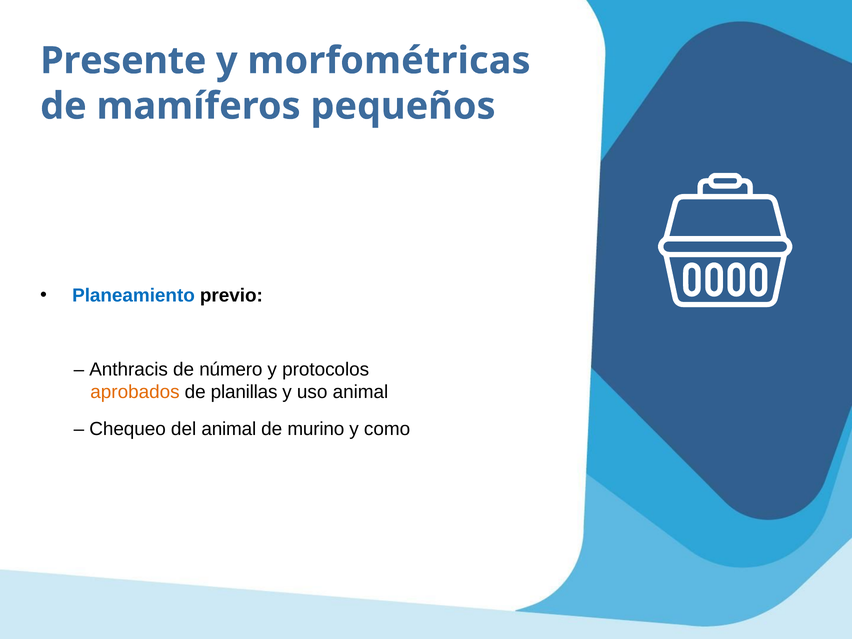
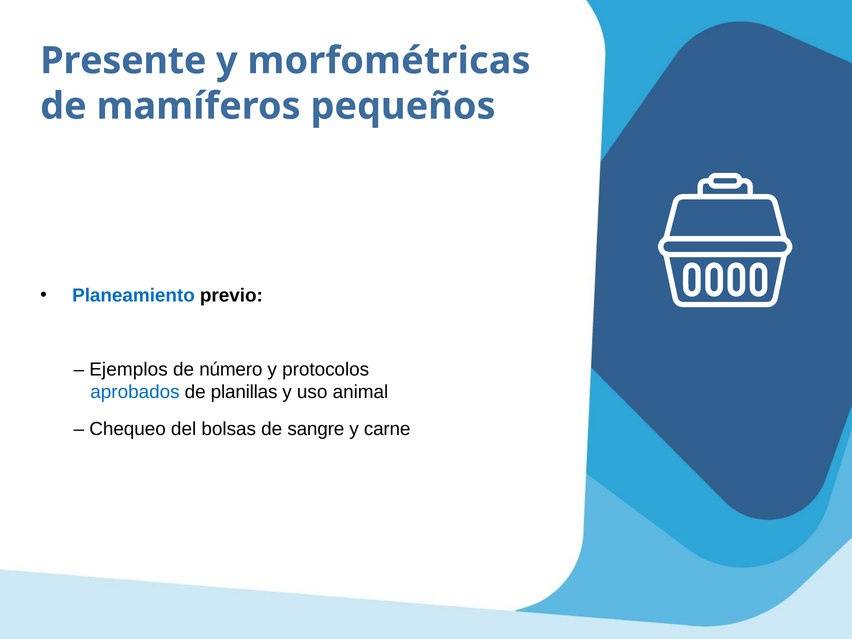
Anthracis: Anthracis -> Ejemplos
aprobados colour: orange -> blue
del animal: animal -> bolsas
murino: murino -> sangre
como: como -> carne
